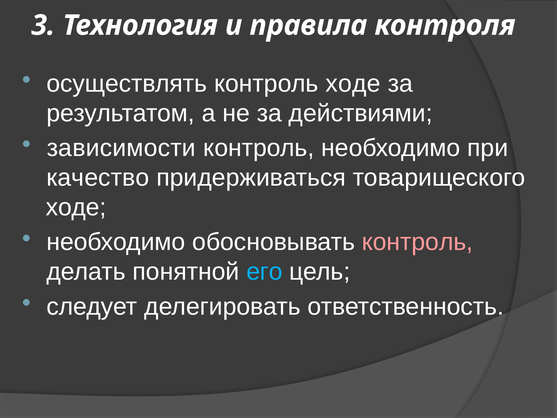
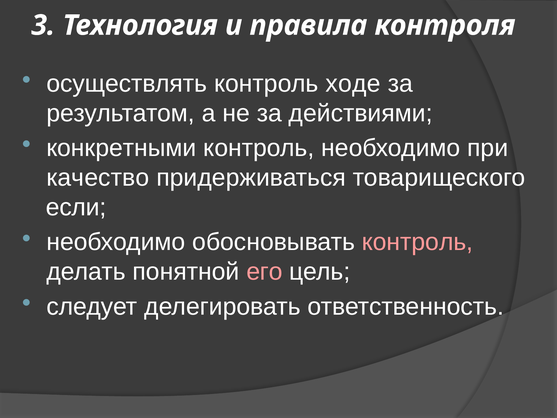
зависимости: зависимости -> конкретными
ходе at (76, 207): ходе -> если
его colour: light blue -> pink
